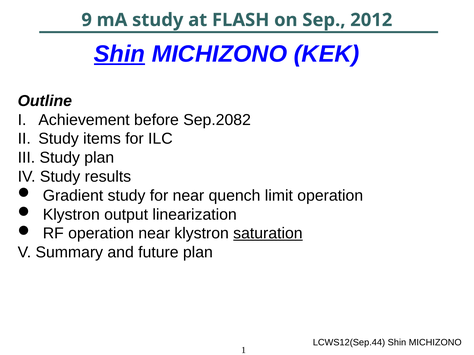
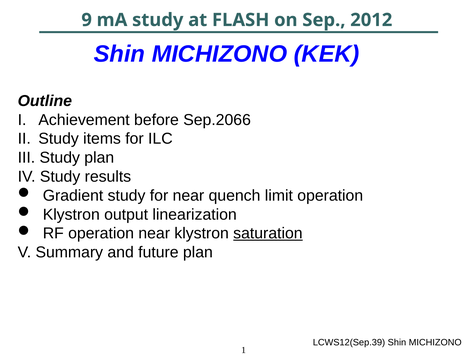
Shin at (119, 54) underline: present -> none
Sep.2082: Sep.2082 -> Sep.2066
LCWS12(Sep.44: LCWS12(Sep.44 -> LCWS12(Sep.39
